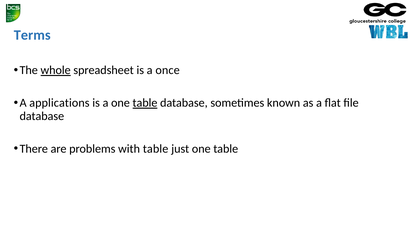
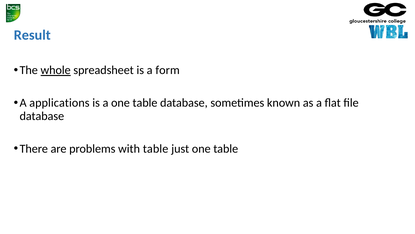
Terms: Terms -> Result
once: once -> form
table at (145, 103) underline: present -> none
